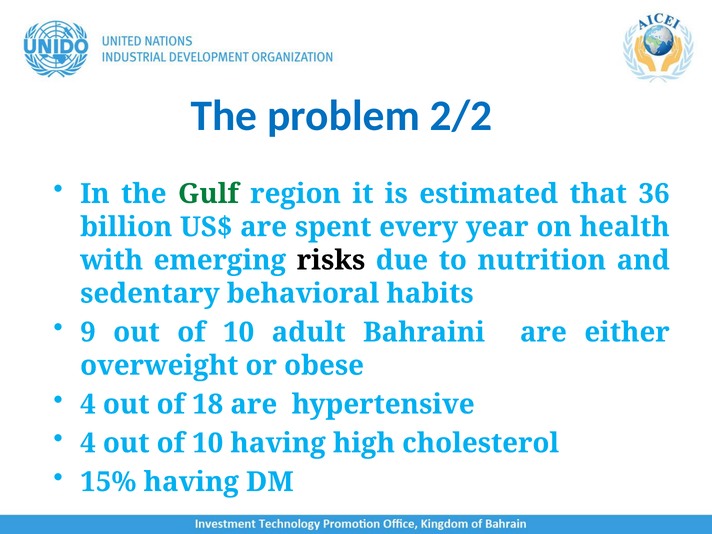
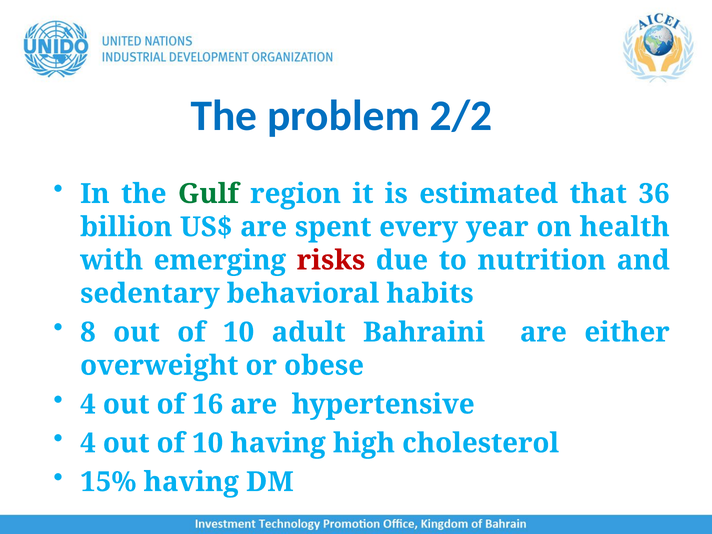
risks colour: black -> red
9: 9 -> 8
18: 18 -> 16
